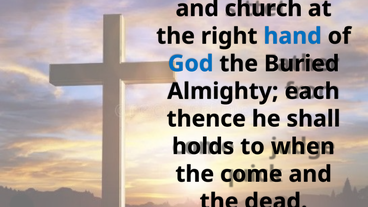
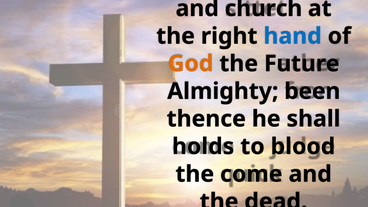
God colour: blue -> orange
Buried: Buried -> Future
each: each -> been
when: when -> blood
